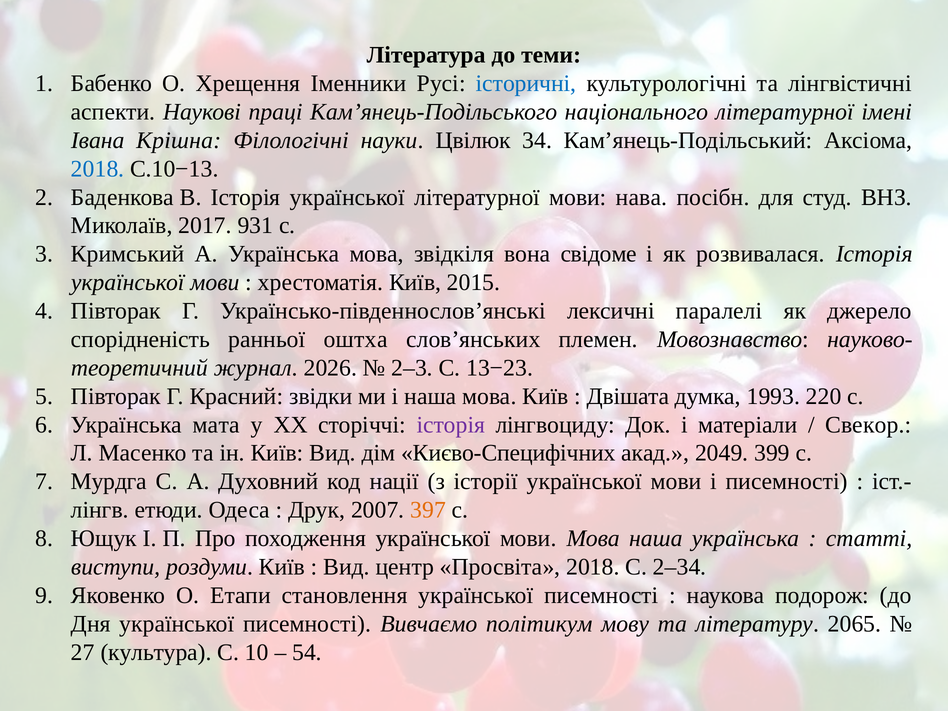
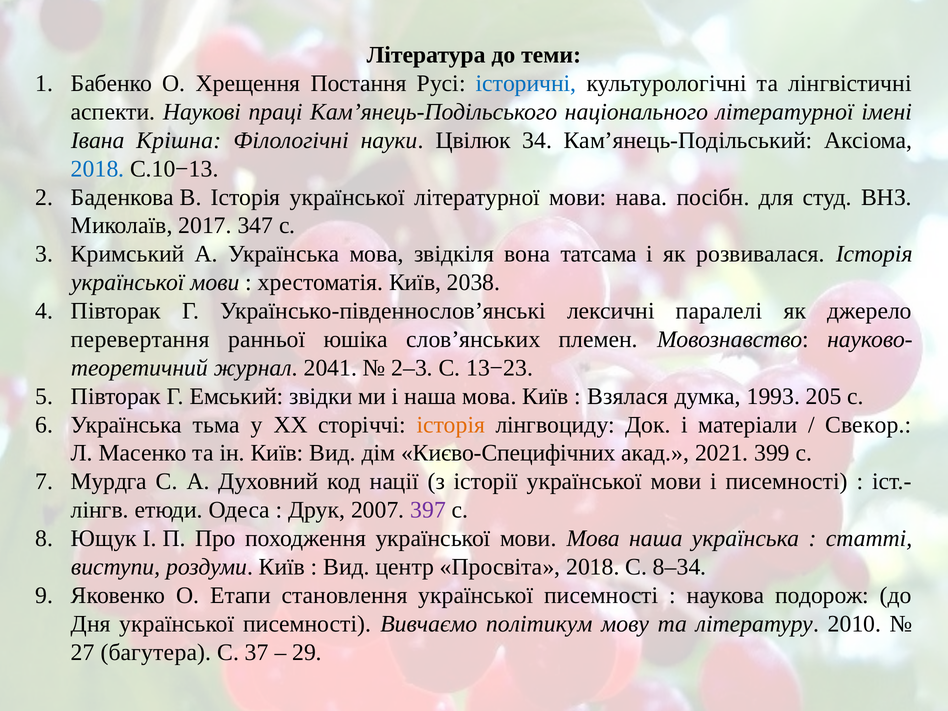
Іменники: Іменники -> Постання
931: 931 -> 347
свідоме: свідоме -> татсама
2015: 2015 -> 2038
спорідненість: спорідненість -> перевертання
оштха: оштха -> юшіка
2026: 2026 -> 2041
Красний: Красний -> Емський
Двішата: Двішата -> Взялася
220: 220 -> 205
мата: мата -> тьма
історія at (451, 425) colour: purple -> orange
2049: 2049 -> 2021
397 colour: orange -> purple
2–34: 2–34 -> 8–34
2065: 2065 -> 2010
культура: культура -> багутера
10: 10 -> 37
54: 54 -> 29
